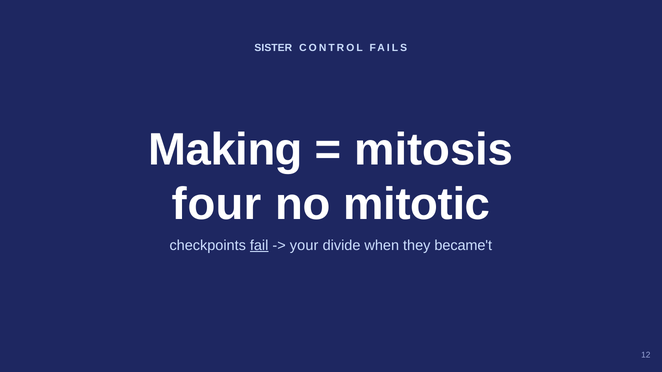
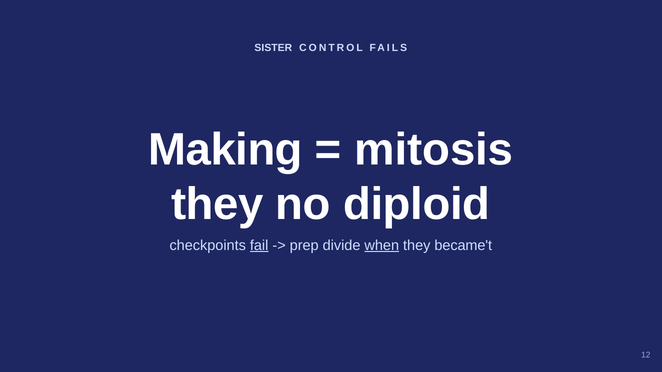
four at (217, 204): four -> they
mitotic: mitotic -> diploid
your: your -> prep
when underline: none -> present
